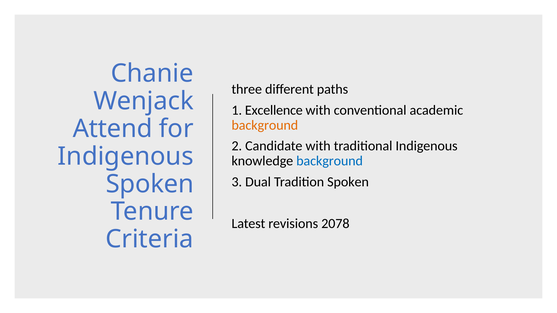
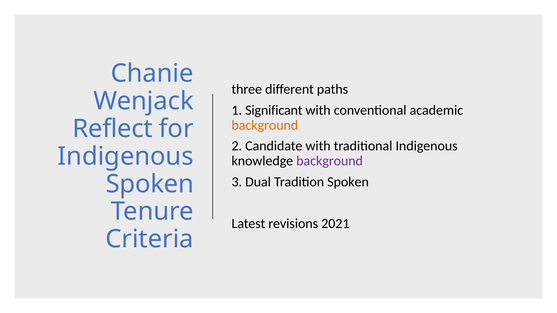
Excellence: Excellence -> Significant
Attend: Attend -> Reflect
background at (330, 161) colour: blue -> purple
2078: 2078 -> 2021
